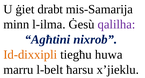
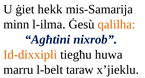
drabt: drabt -> hekk
qalilha colour: purple -> orange
ħarsu: ħarsu -> taraw
